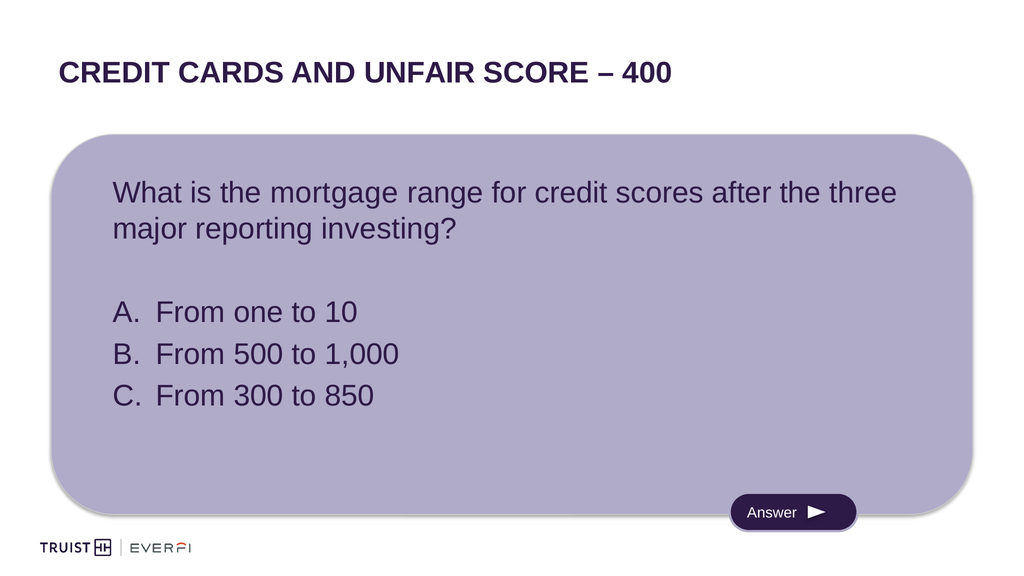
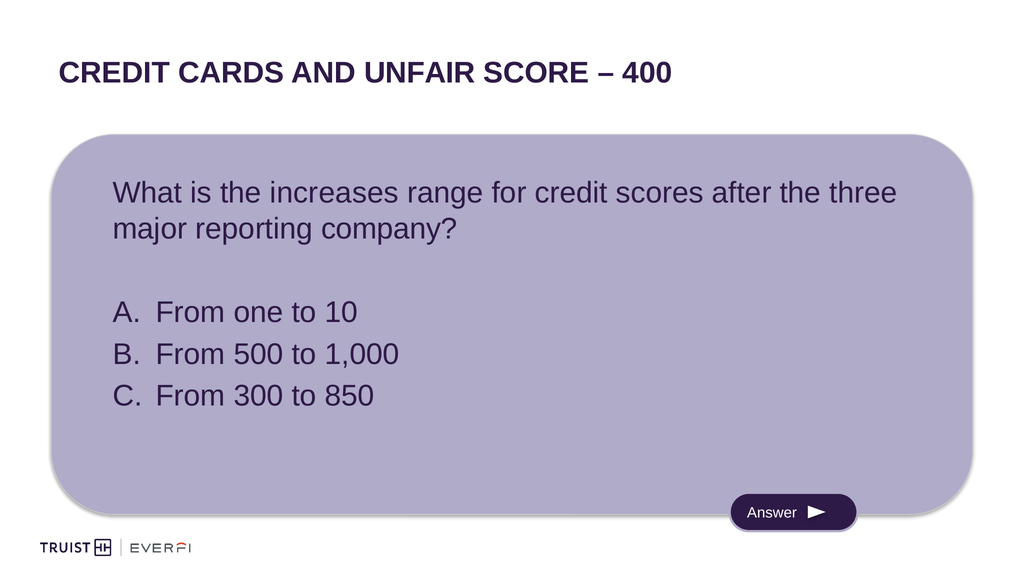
mortgage: mortgage -> increases
investing: investing -> company
